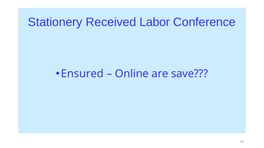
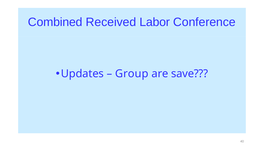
Stationery: Stationery -> Combined
Ensured: Ensured -> Updates
Online: Online -> Group
